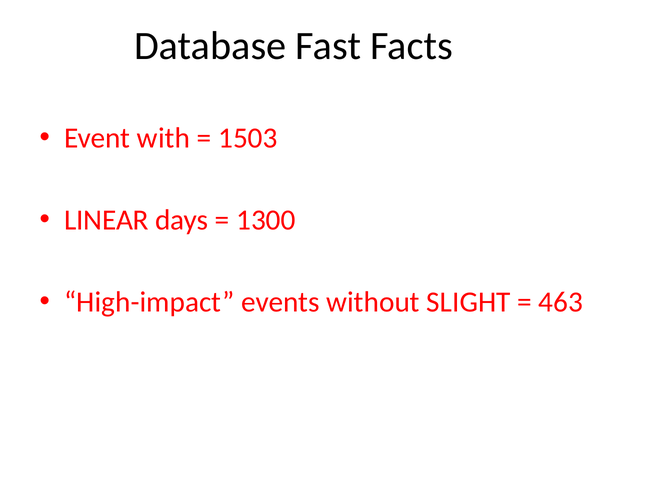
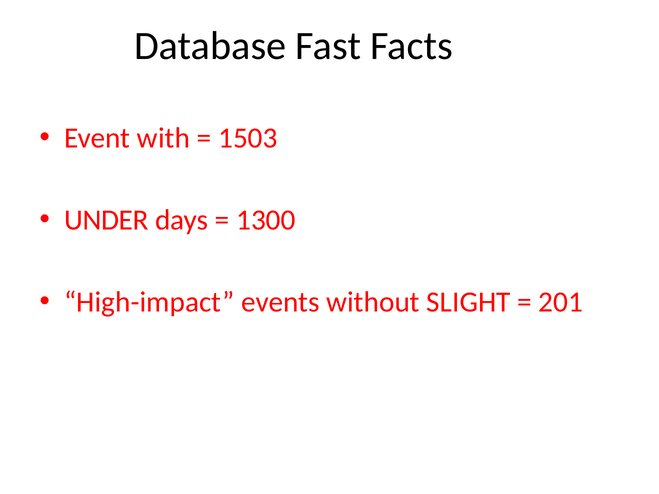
LINEAR: LINEAR -> UNDER
463: 463 -> 201
